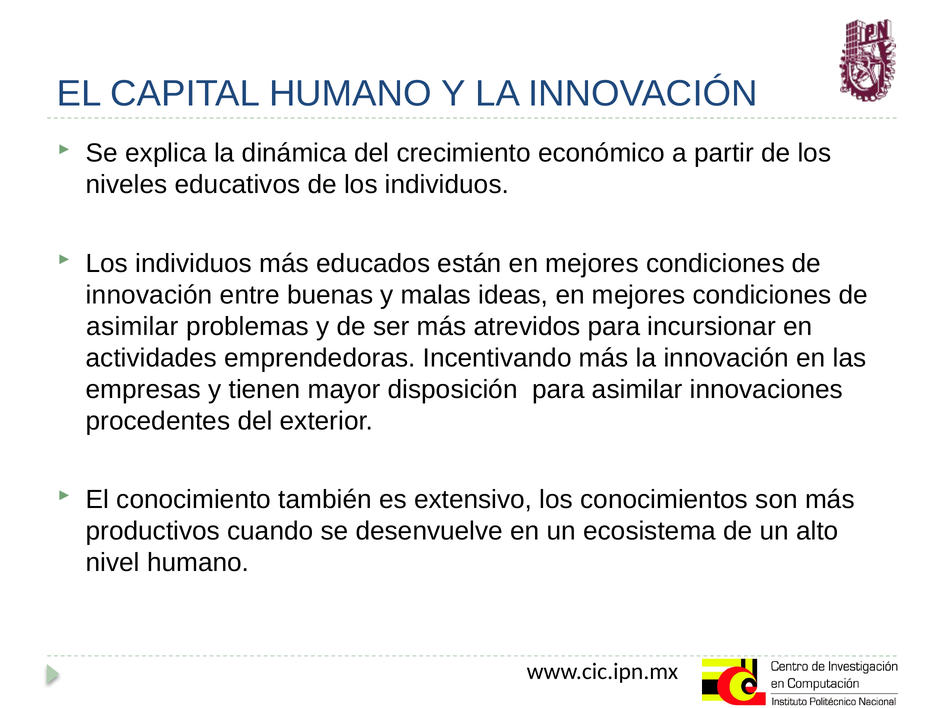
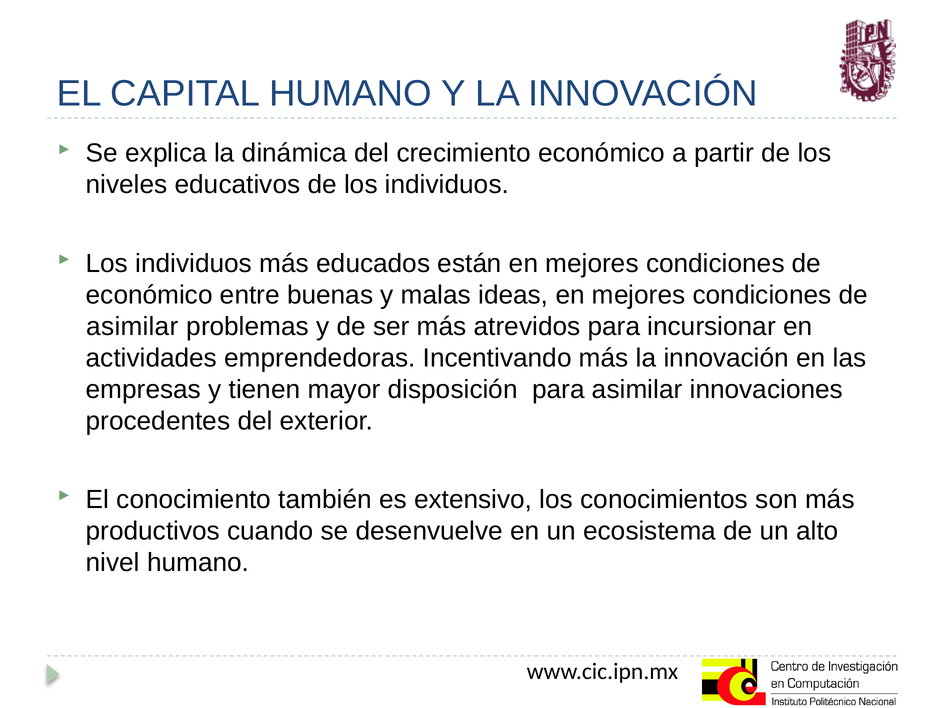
innovación at (149, 295): innovación -> económico
